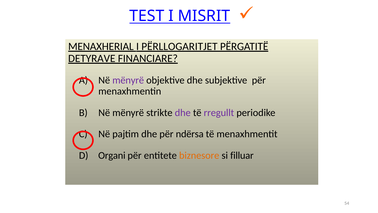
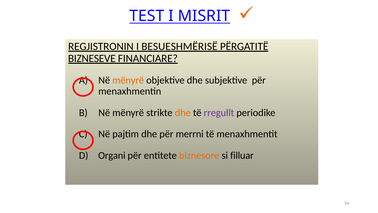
MENAXHERIAL: MENAXHERIAL -> REGJISTRONIN
PËRLLOGARITJET: PËRLLOGARITJET -> BESUESHMËRISË
DETYRAVE: DETYRAVE -> BIZNESEVE
mënyrë at (128, 80) colour: purple -> orange
dhe at (183, 112) colour: purple -> orange
ndërsa: ndërsa -> merrni
